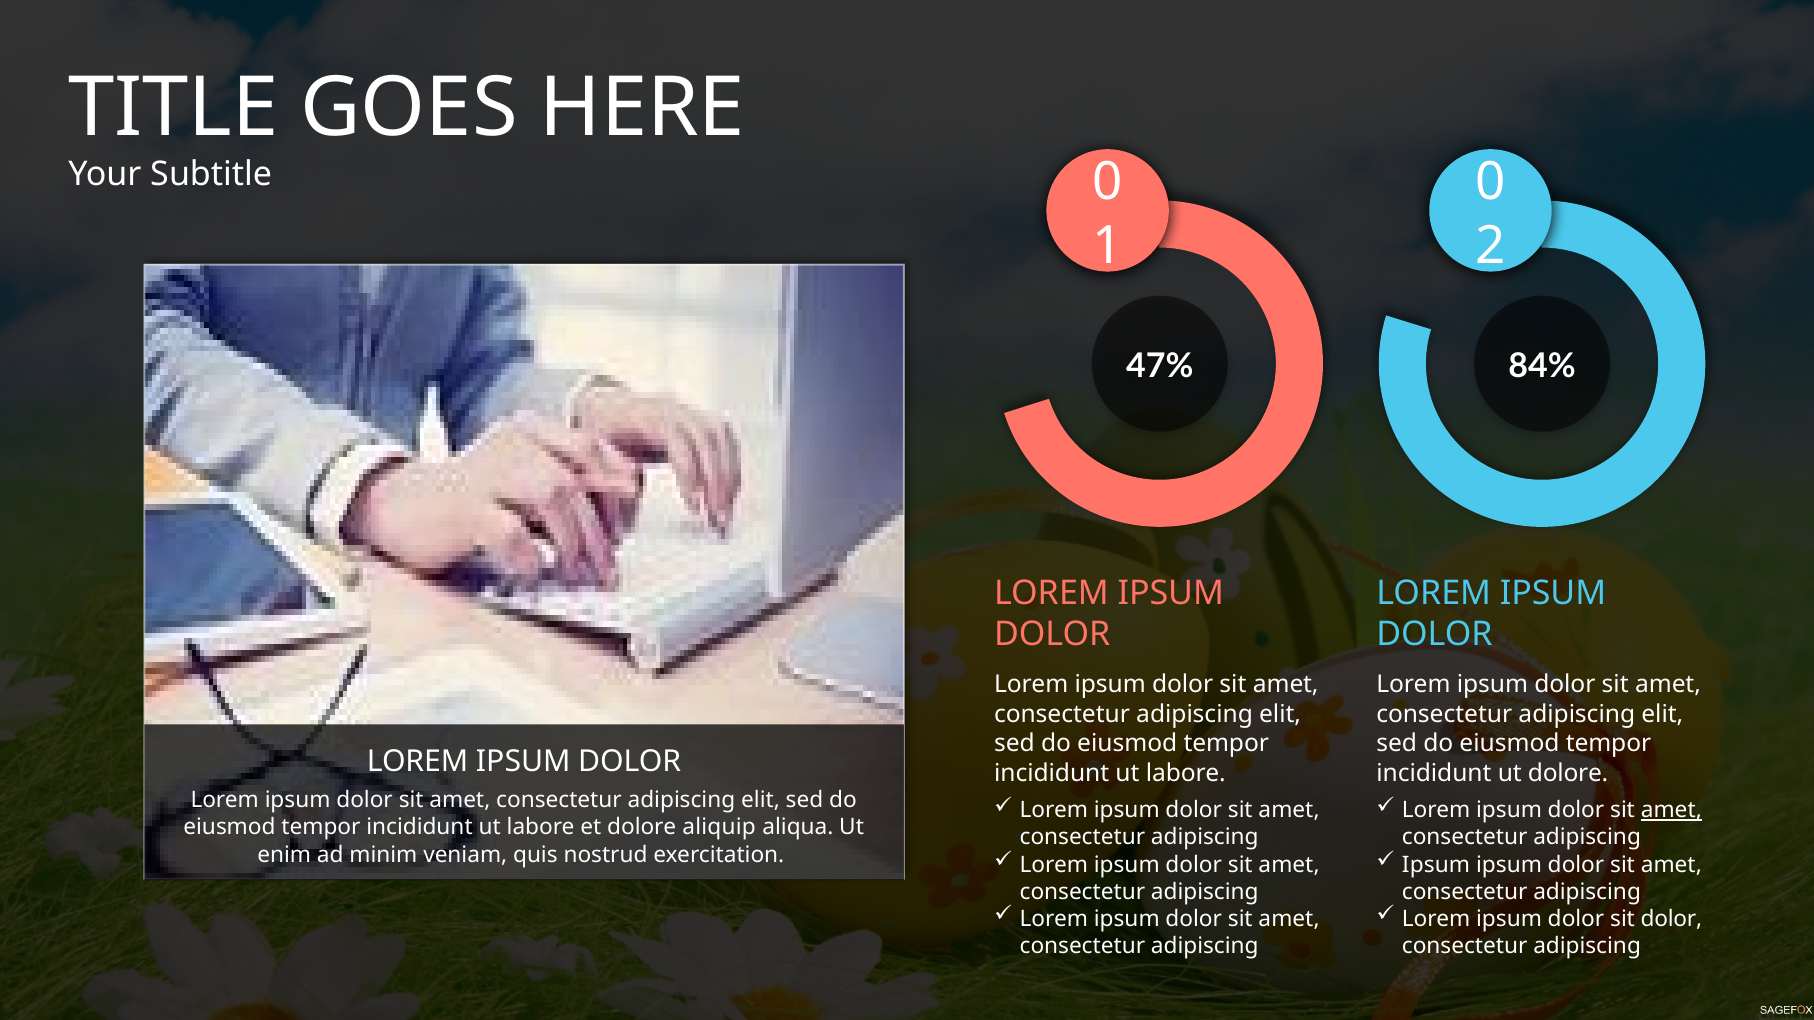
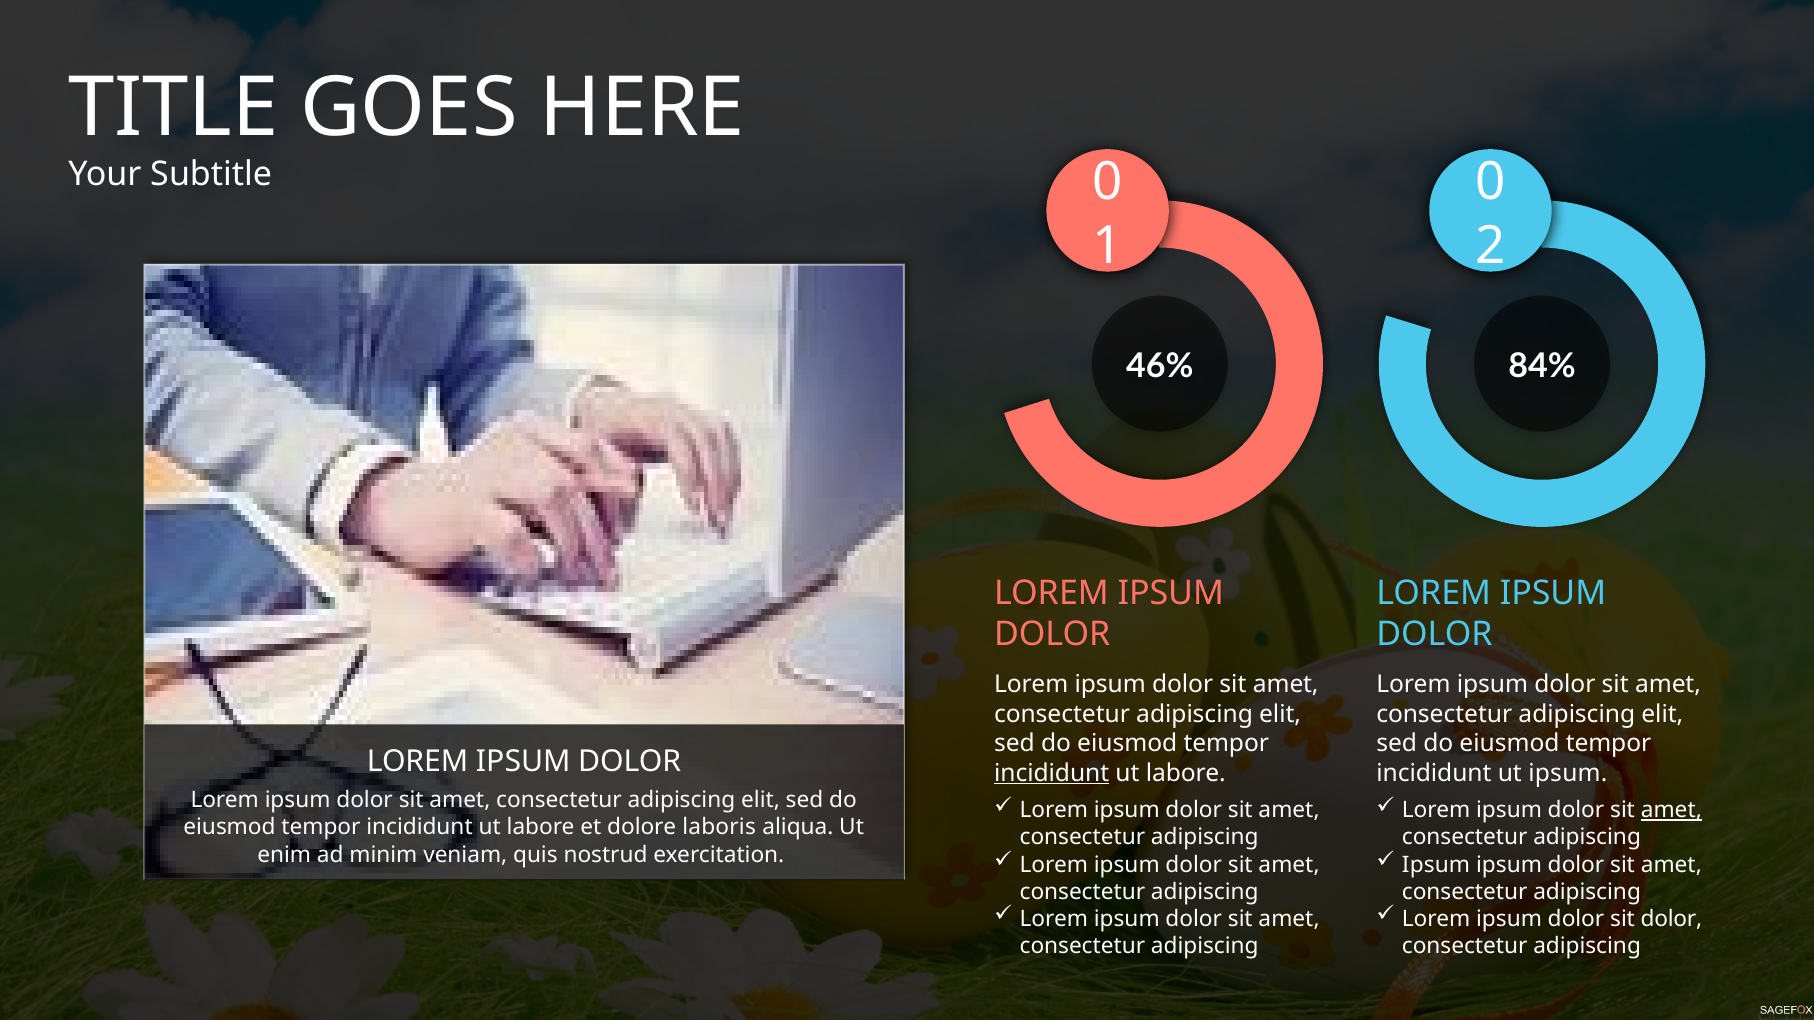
47%: 47% -> 46%
incididunt at (1052, 773) underline: none -> present
ut dolore: dolore -> ipsum
aliquip: aliquip -> laboris
